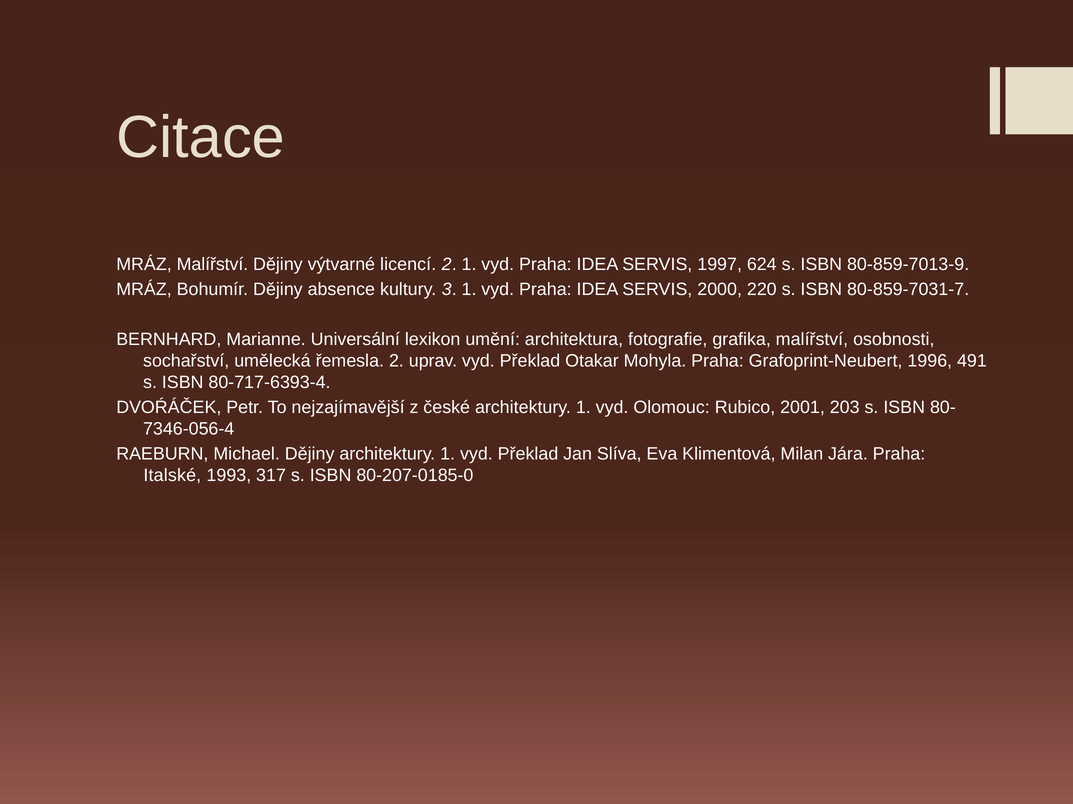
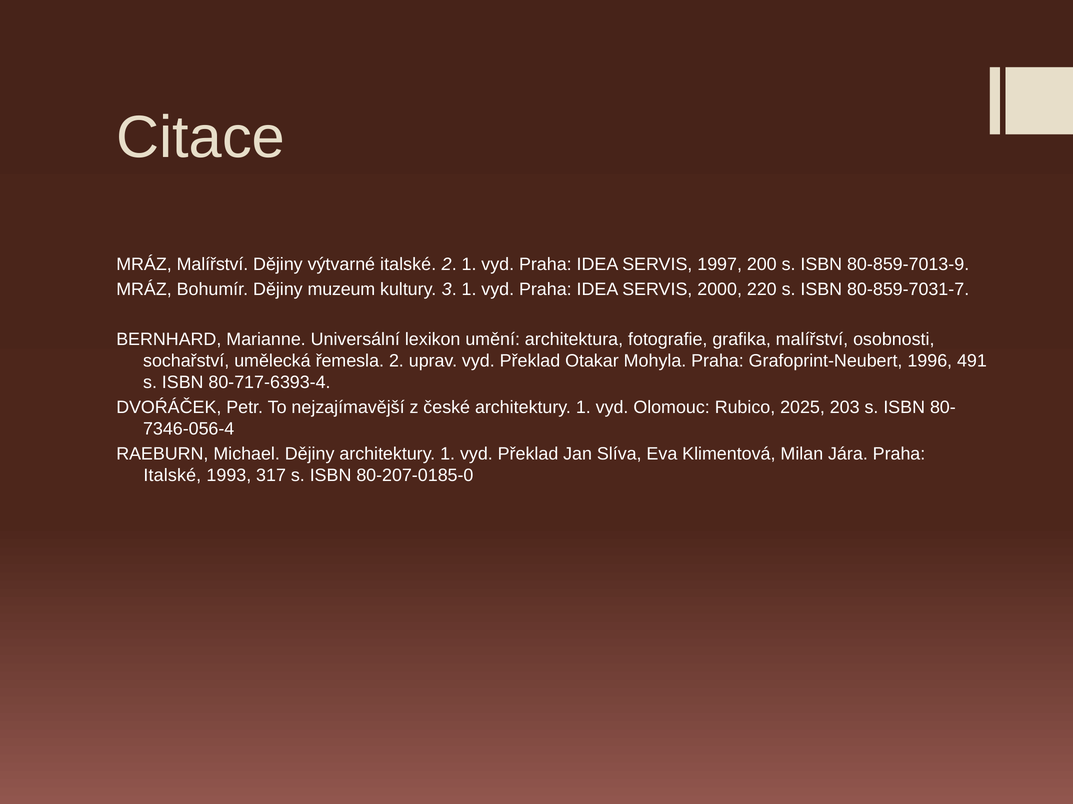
výtvarné licencí: licencí -> italské
624: 624 -> 200
absence: absence -> muzeum
2001: 2001 -> 2025
